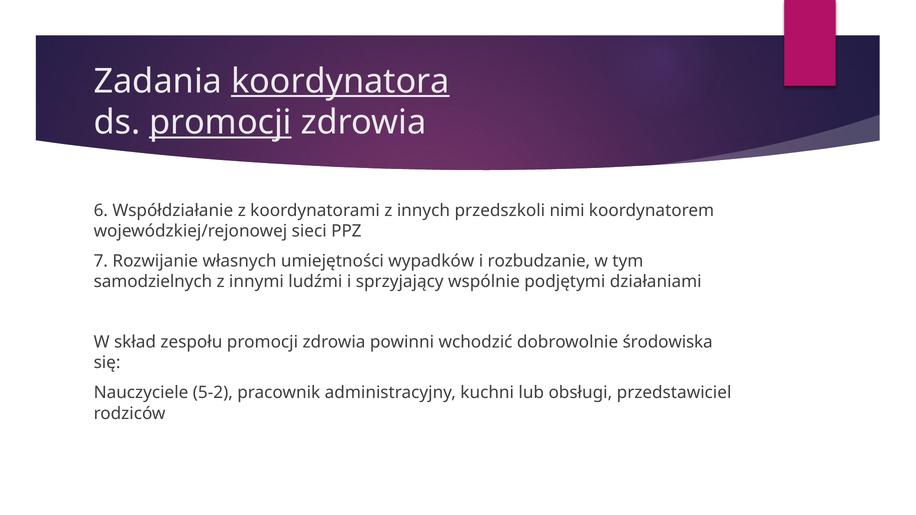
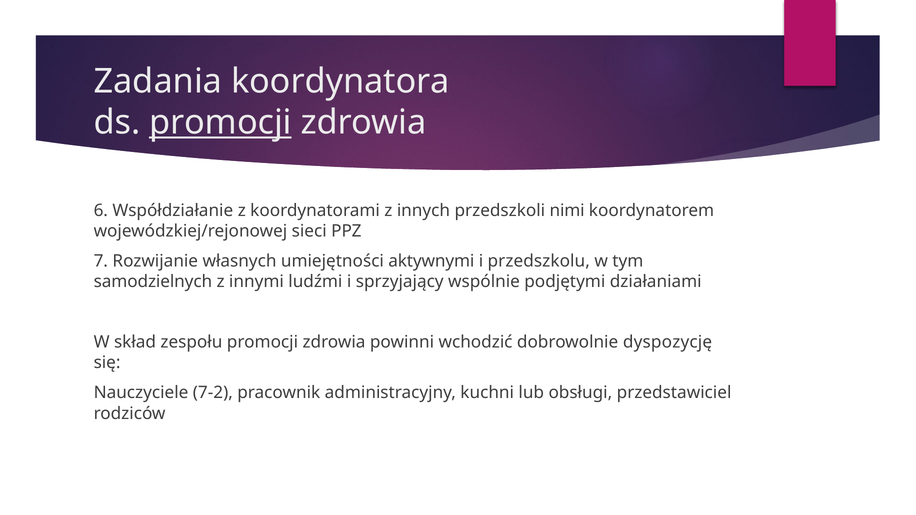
koordynatora underline: present -> none
wypadków: wypadków -> aktywnymi
rozbudzanie: rozbudzanie -> przedszkolu
środowiska: środowiska -> dyspozycję
5-2: 5-2 -> 7-2
